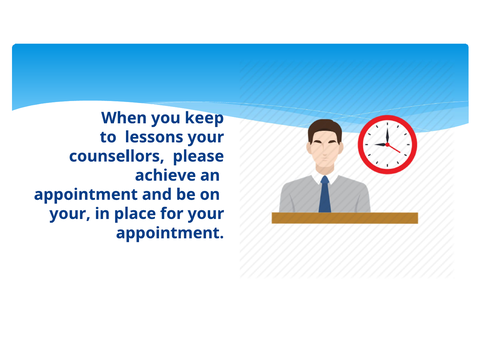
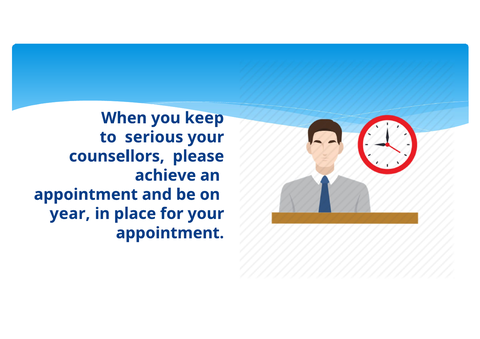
lessons: lessons -> serious
your at (70, 214): your -> year
